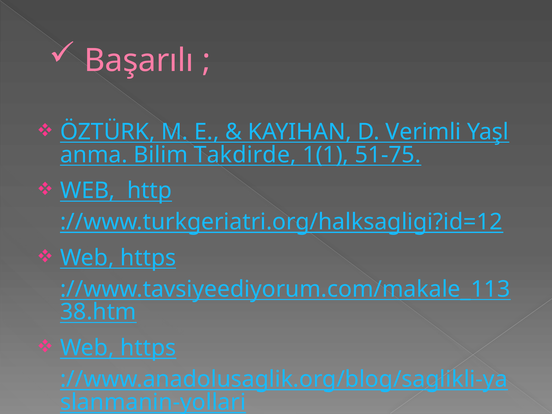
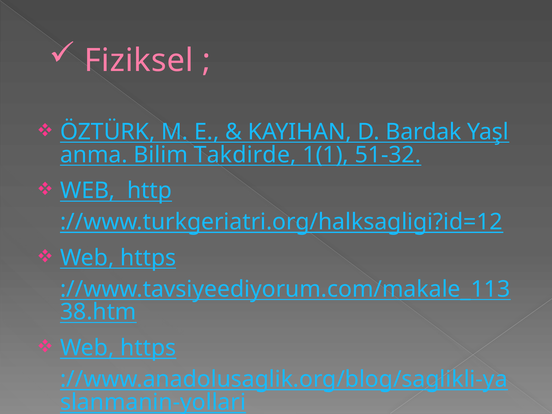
Başarılı: Başarılı -> Fiziksel
Verimli: Verimli -> Bardak
51-75: 51-75 -> 51-32
